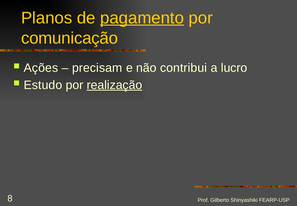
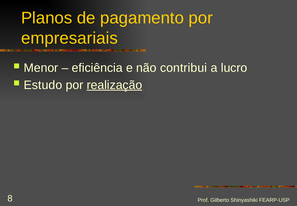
pagamento underline: present -> none
comunicação: comunicação -> empresariais
Ações: Ações -> Menor
precisam: precisam -> eficiência
